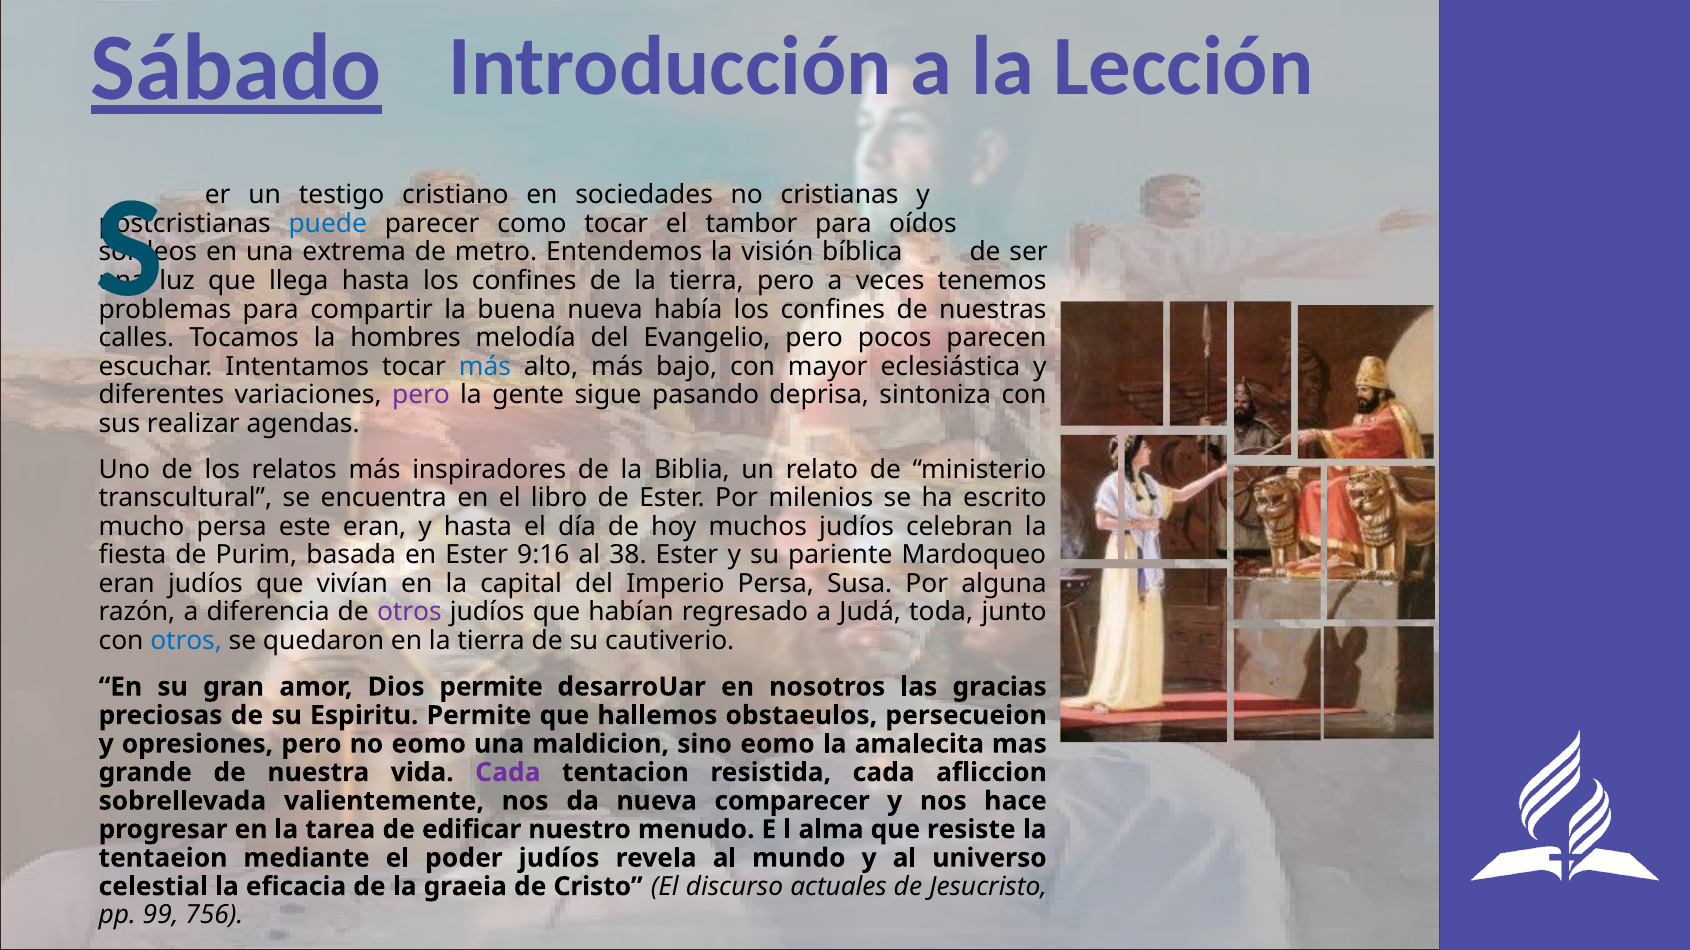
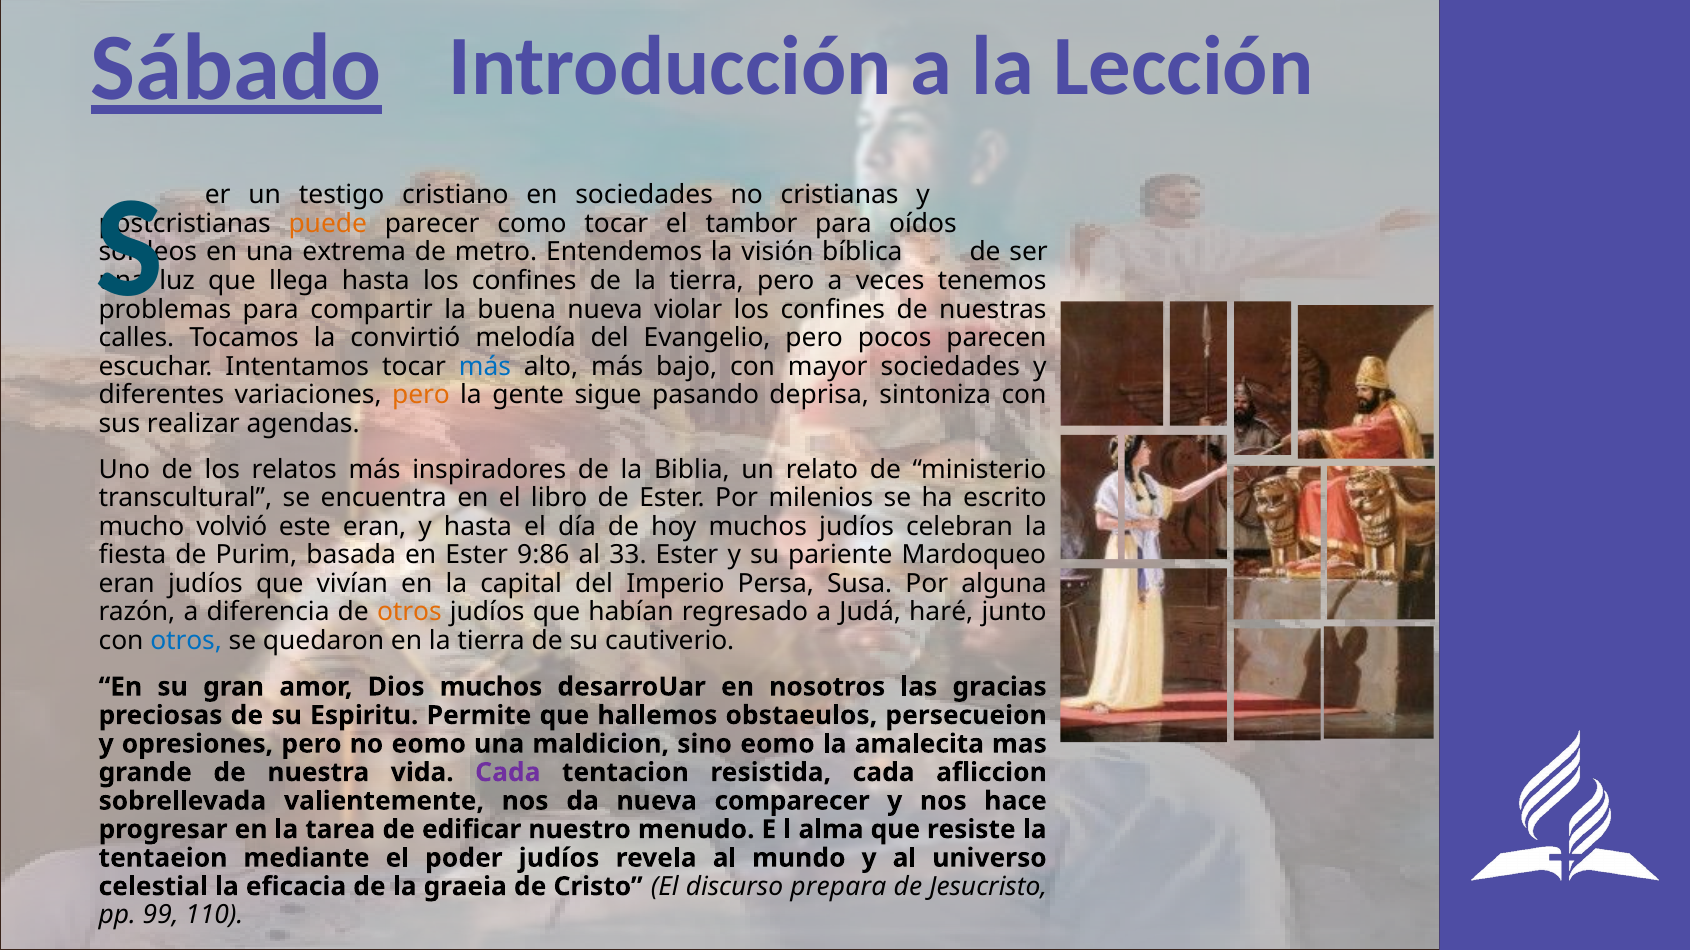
puede colour: blue -> orange
había: había -> violar
hombres: hombres -> convirtió
mayor eclesiástica: eclesiástica -> sociedades
pero at (421, 395) colour: purple -> orange
mucho persa: persa -> volvió
9:16: 9:16 -> 9:86
38: 38 -> 33
otros at (409, 613) colour: purple -> orange
toda: toda -> haré
Dios permite: permite -> muchos
actuales: actuales -> prepara
756: 756 -> 110
